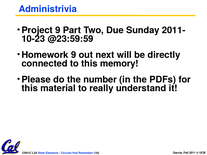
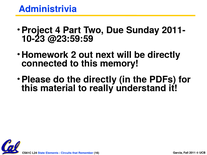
Project 9: 9 -> 4
Homework 9: 9 -> 2
the number: number -> directly
